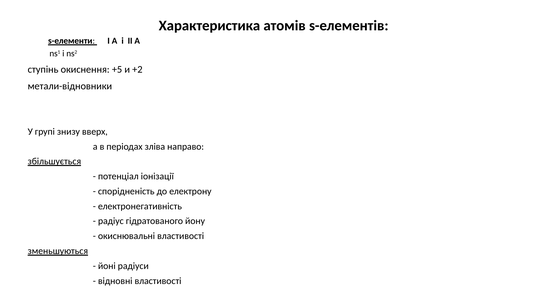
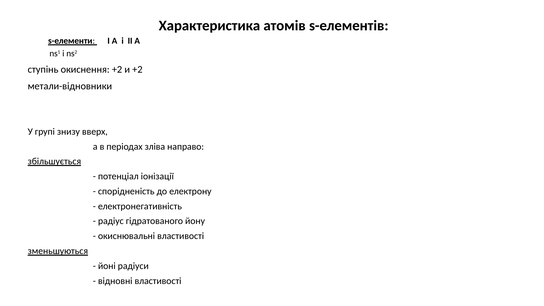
окиснення +5: +5 -> +2
